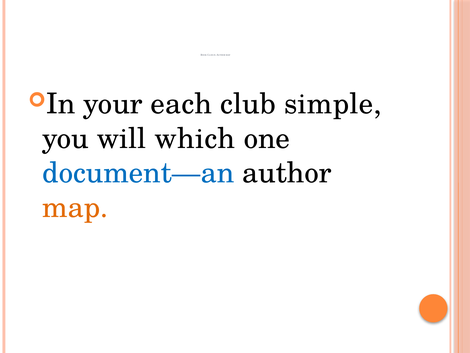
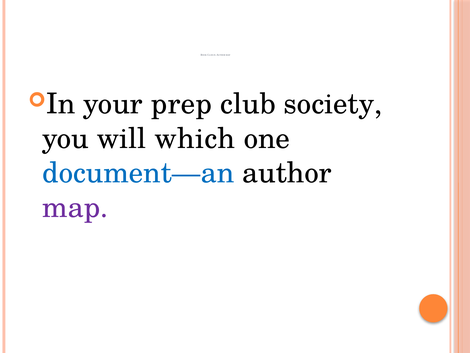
each: each -> prep
simple: simple -> society
map at (75, 207) colour: orange -> purple
